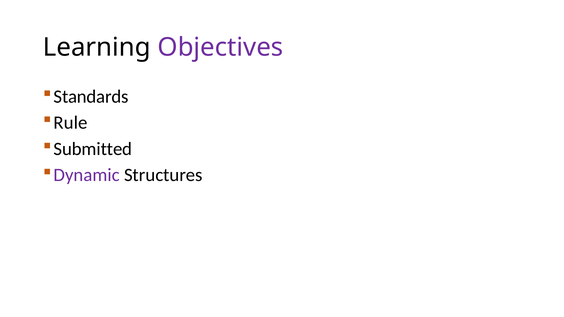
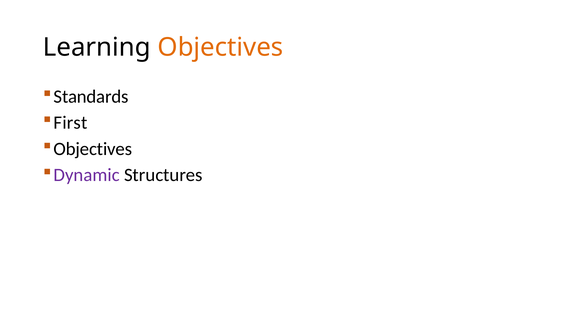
Objectives at (220, 47) colour: purple -> orange
Rule: Rule -> First
Submitted at (93, 149): Submitted -> Objectives
